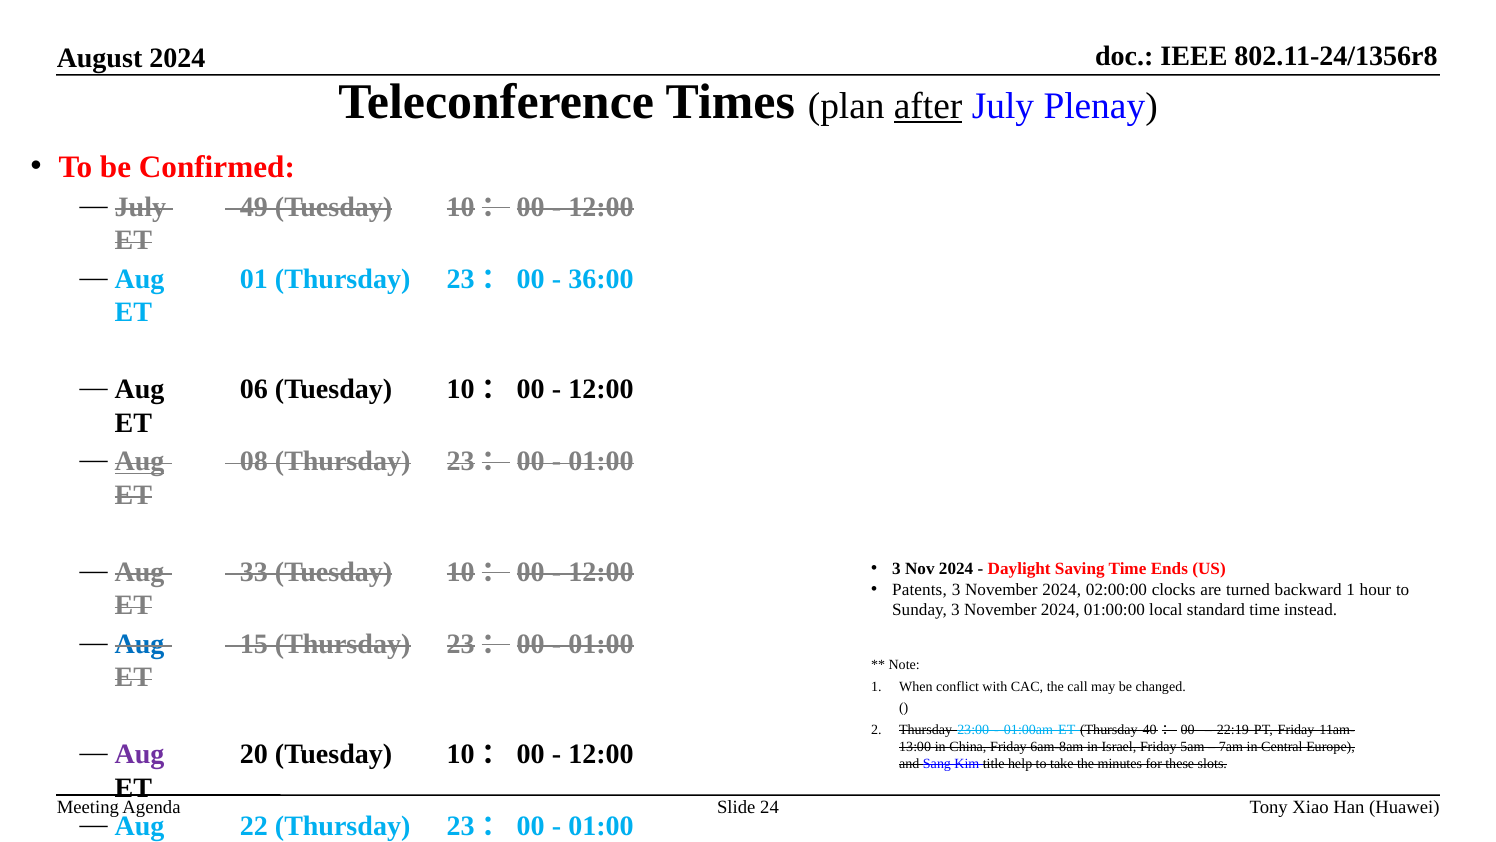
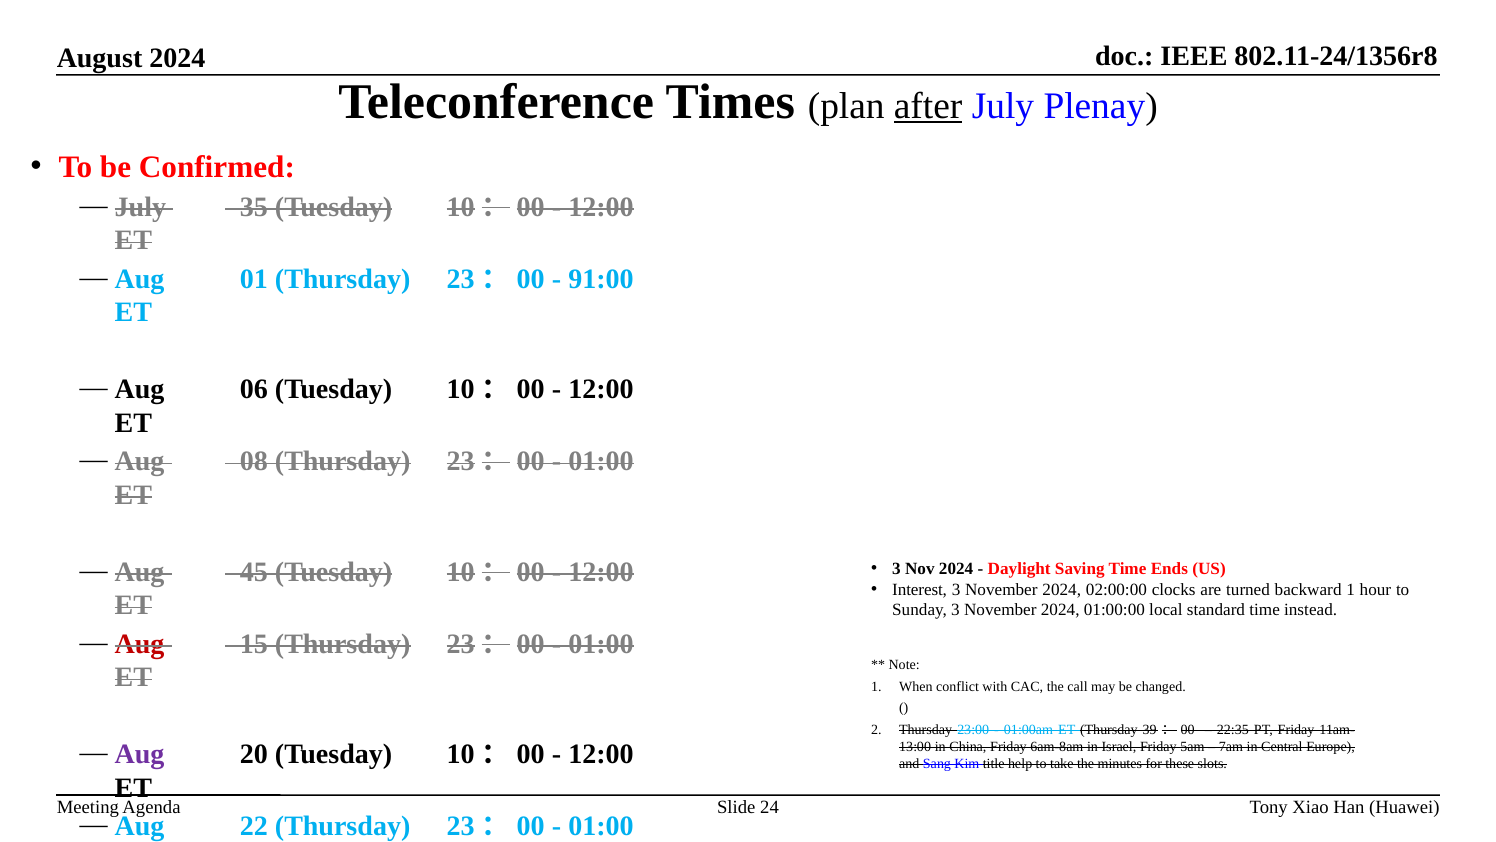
49: 49 -> 35
36:00: 36:00 -> 91:00
Aug at (140, 461) underline: present -> none
33: 33 -> 45
Patents: Patents -> Interest
Aug at (140, 643) colour: blue -> red
40: 40 -> 39
22:19: 22:19 -> 22:35
